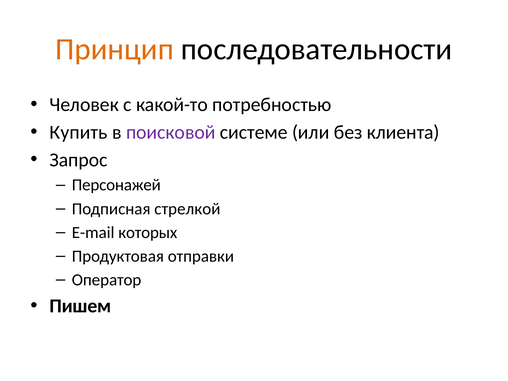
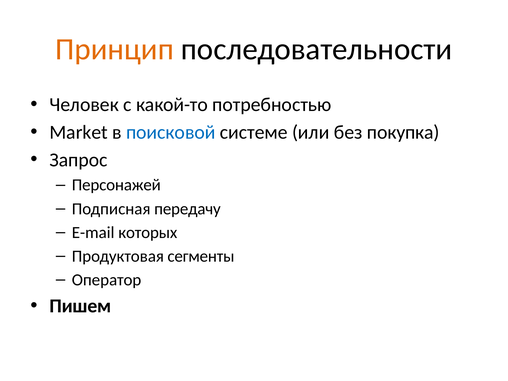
Купить: Купить -> Market
поисковой colour: purple -> blue
клиента: клиента -> покупка
стрелкой: стрелкой -> передачу
отправки: отправки -> сегменты
